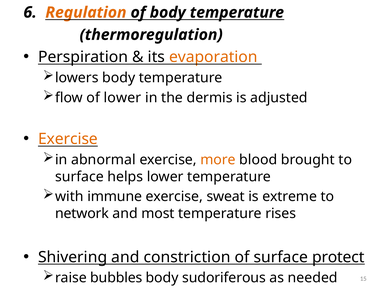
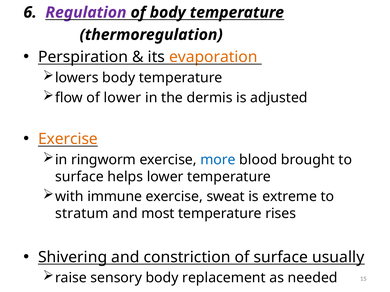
Regulation colour: orange -> purple
abnormal: abnormal -> ringworm
more colour: orange -> blue
network: network -> stratum
protect: protect -> usually
bubbles: bubbles -> sensory
sudoriferous: sudoriferous -> replacement
